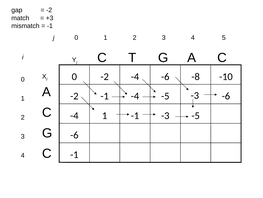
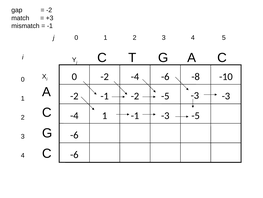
-4 at (135, 96): -4 -> -2
-6 at (226, 96): -6 -> -3
-1 at (74, 154): -1 -> -6
